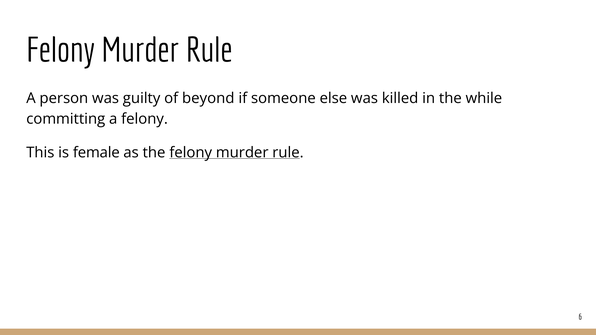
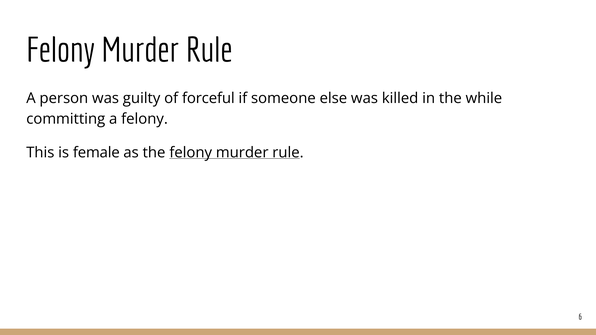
beyond: beyond -> forceful
